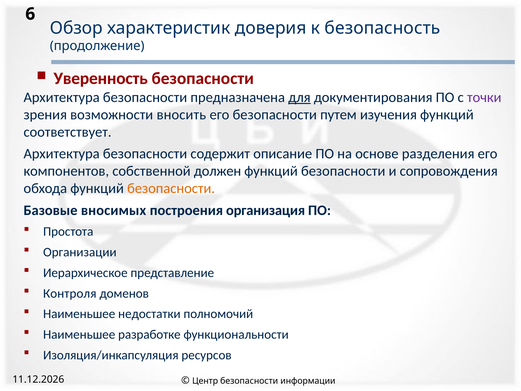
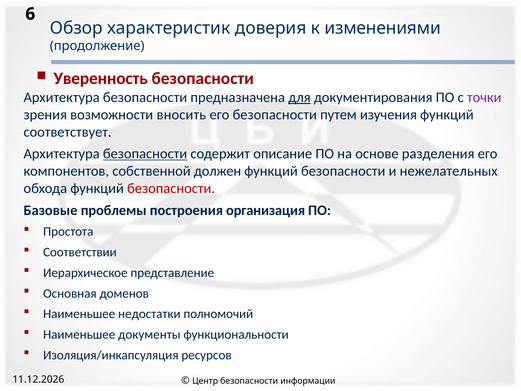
безопасность: безопасность -> изменениями
безопасности at (145, 154) underline: none -> present
сопровождения: сопровождения -> нежелательных
безопасности at (171, 188) colour: orange -> red
вносимых: вносимых -> проблемы
Организации: Организации -> Соответствии
Контроля: Контроля -> Основная
разработке: разработке -> документы
